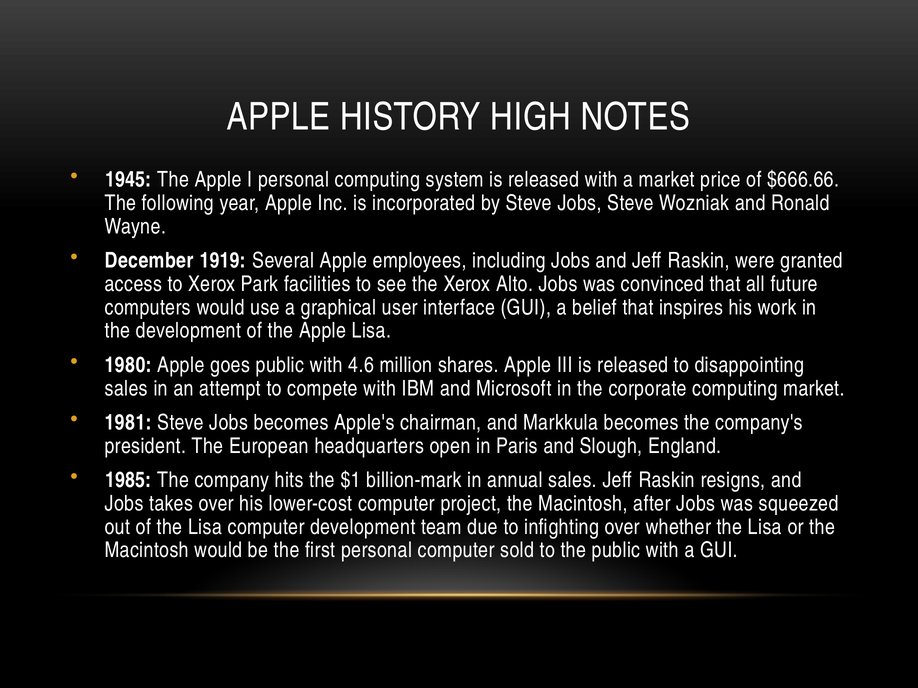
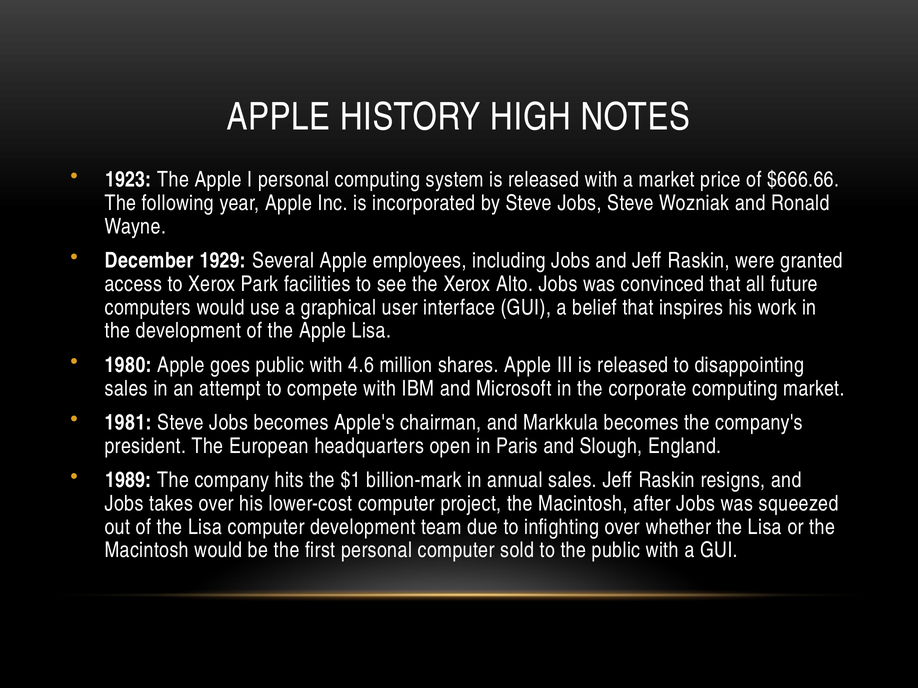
1945: 1945 -> 1923
1919: 1919 -> 1929
1985: 1985 -> 1989
